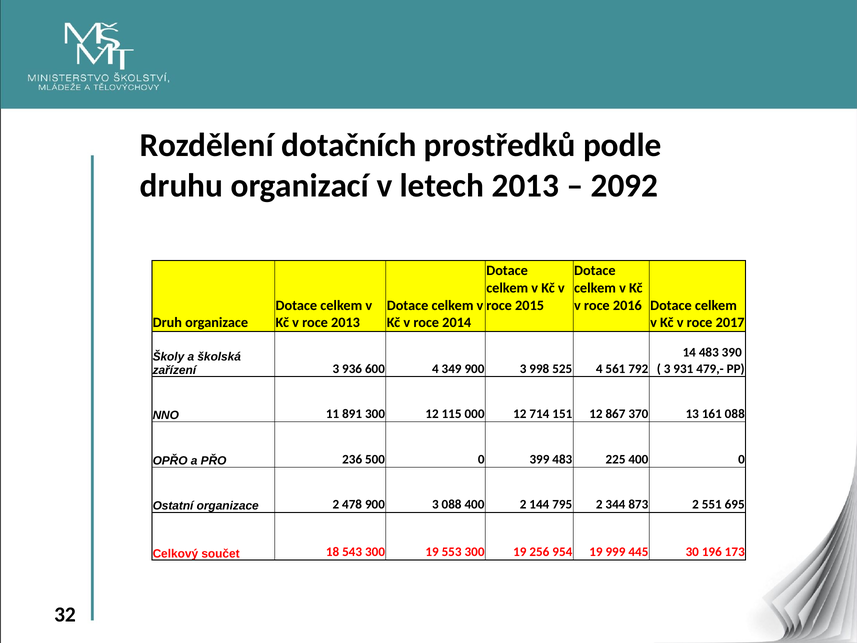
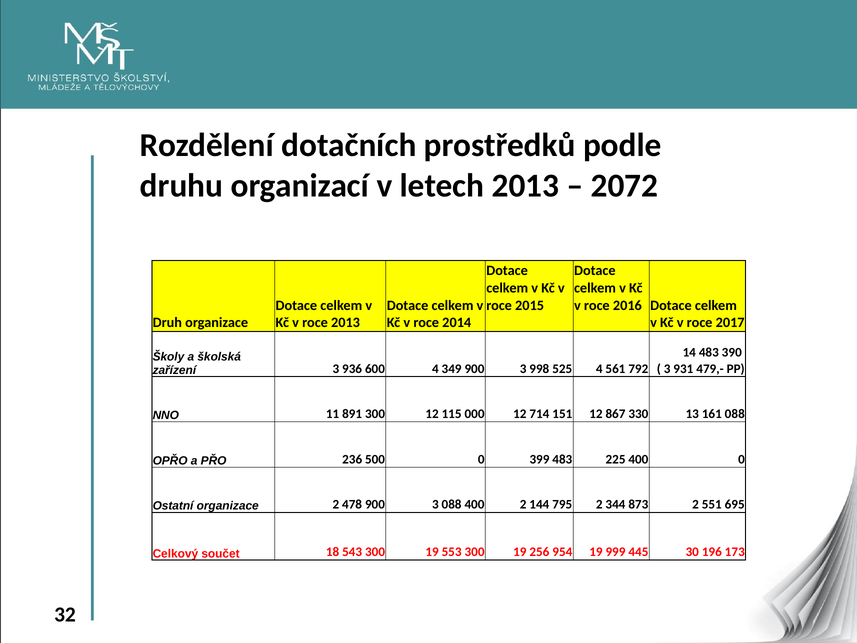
2092: 2092 -> 2072
370: 370 -> 330
